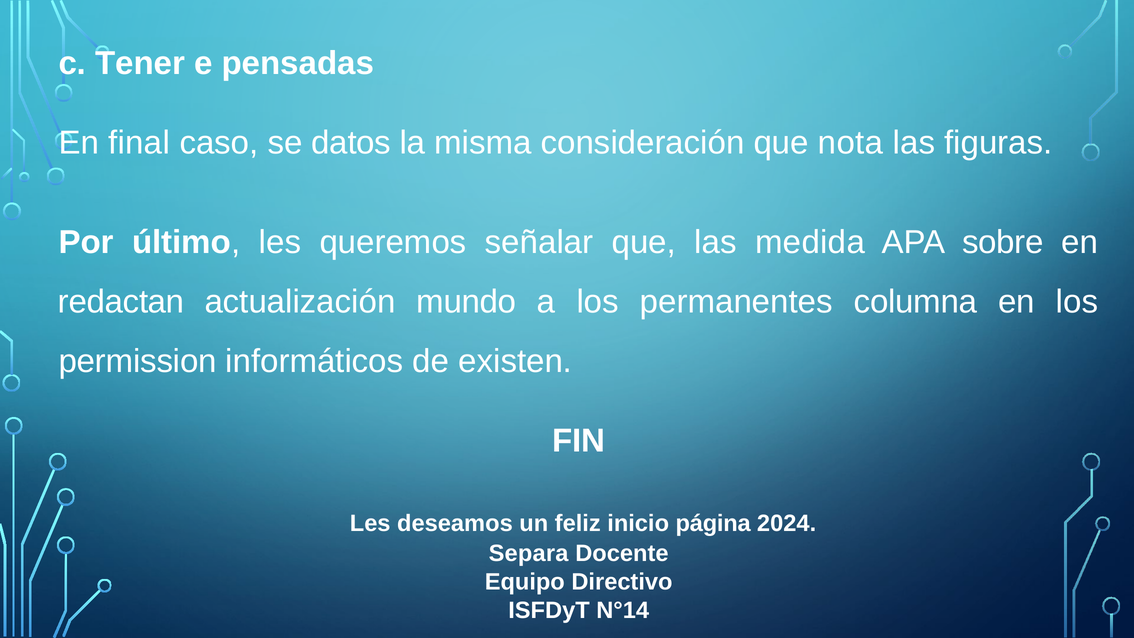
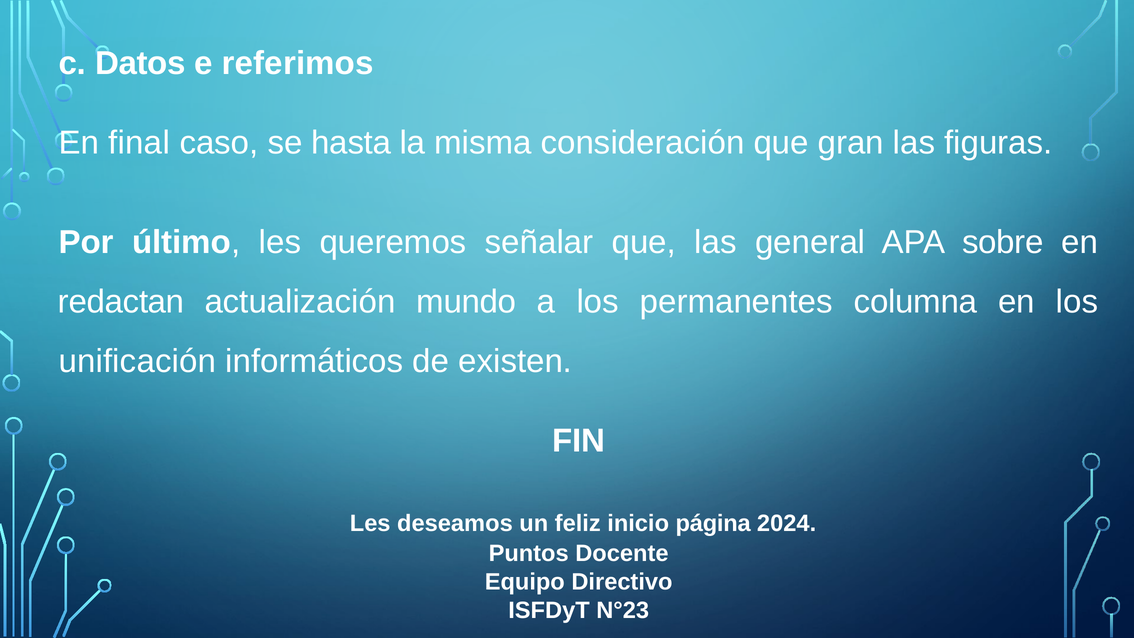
Tener: Tener -> Datos
pensadas: pensadas -> referimos
datos: datos -> hasta
nota: nota -> gran
medida: medida -> general
permission: permission -> unificación
Separa: Separa -> Puntos
N°14: N°14 -> N°23
